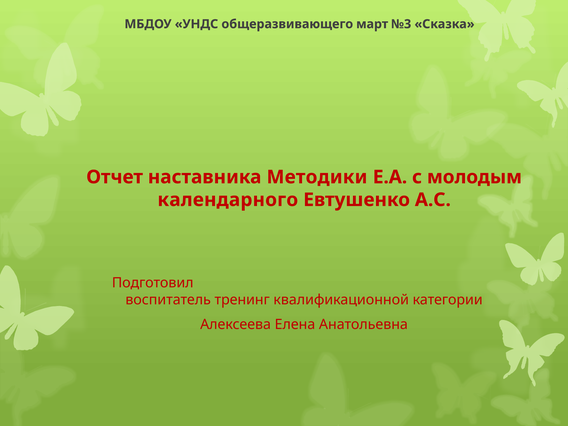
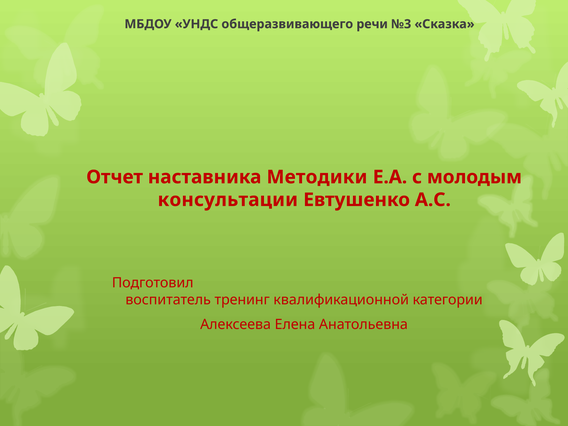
март: март -> речи
календарного: календарного -> консультации
